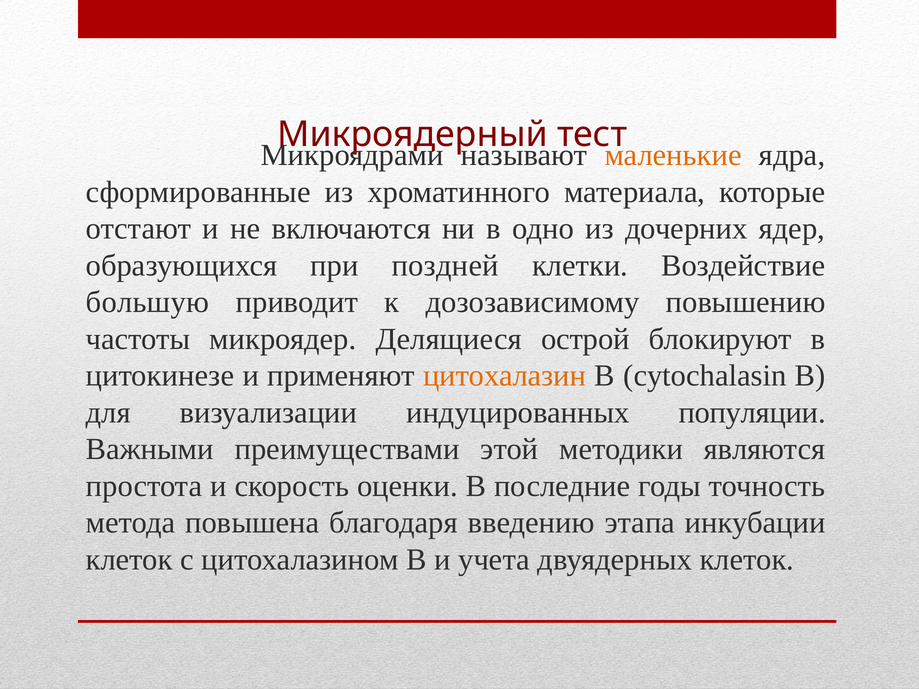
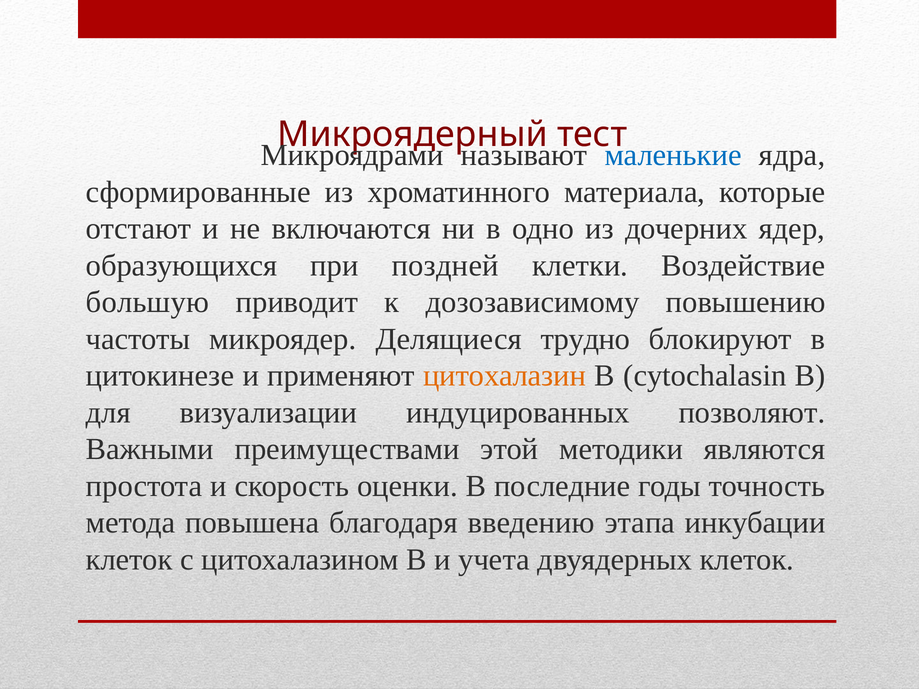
маленькие colour: orange -> blue
острой: острой -> трудно
популяции: популяции -> позволяют
